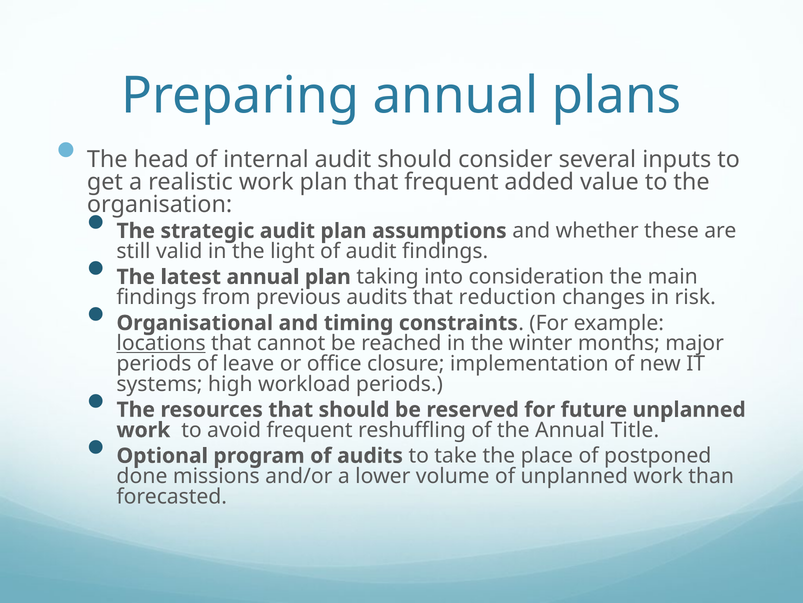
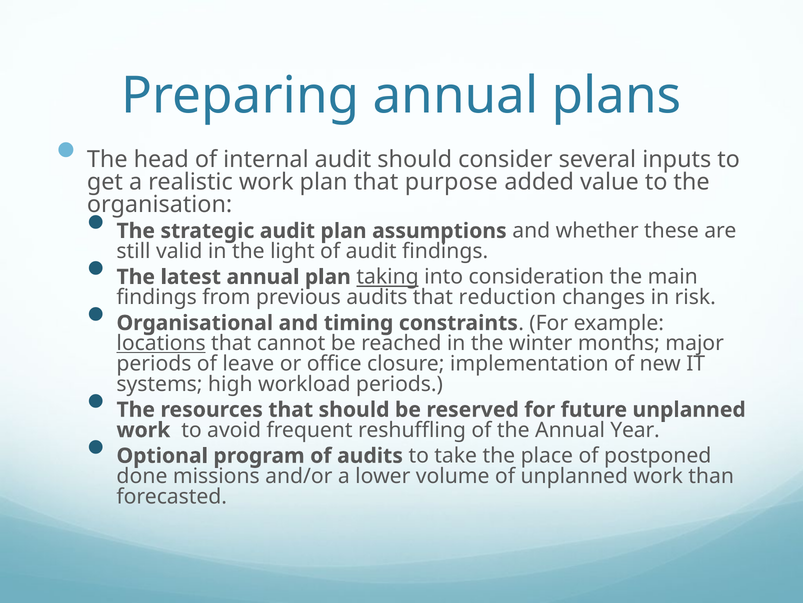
that frequent: frequent -> purpose
taking underline: none -> present
Title: Title -> Year
